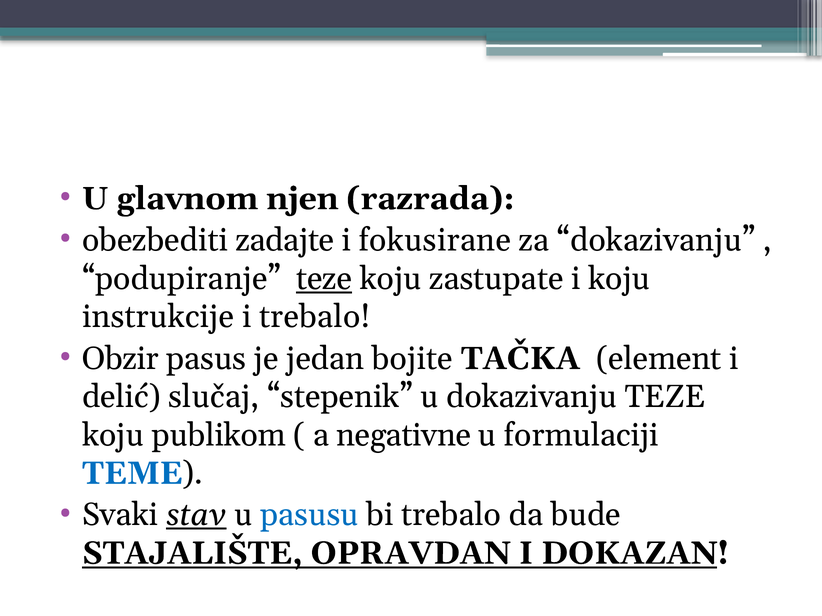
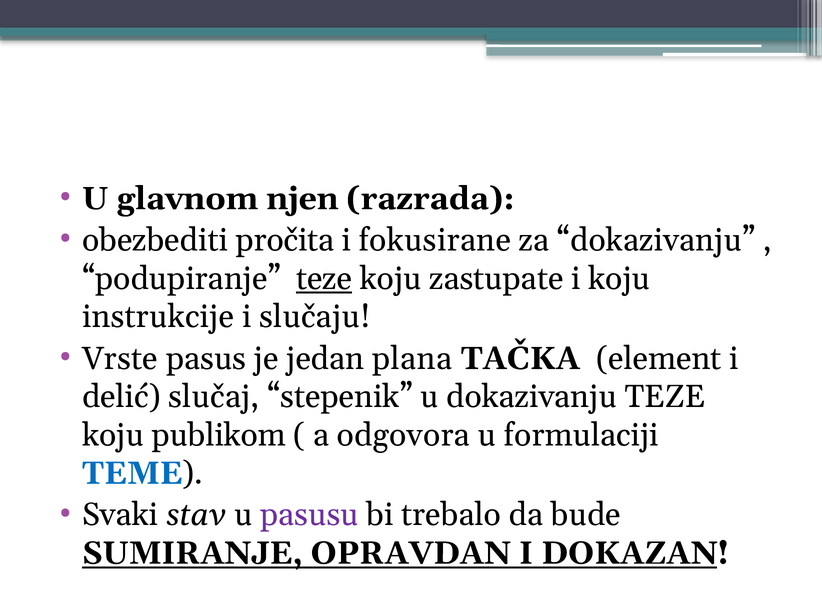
zadajte: zadajte -> pročita
i trebalo: trebalo -> slučaju
Obzir: Obzir -> Vrste
bojite: bojite -> plana
negativne: negativne -> odgovora
stav underline: present -> none
pasusu colour: blue -> purple
STAJALIŠTE: STAJALIŠTE -> SUMIRANJE
